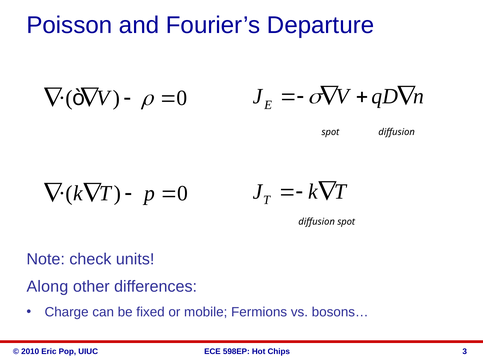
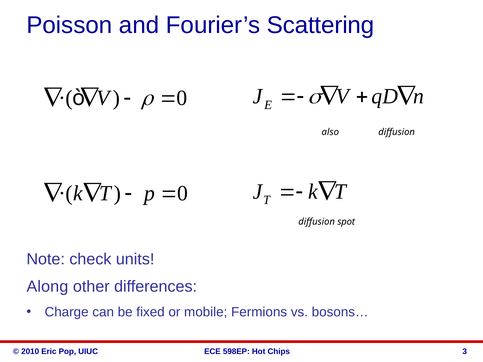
Departure: Departure -> Scattering
spot at (330, 132): spot -> also
